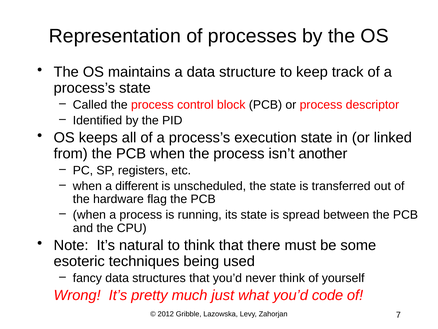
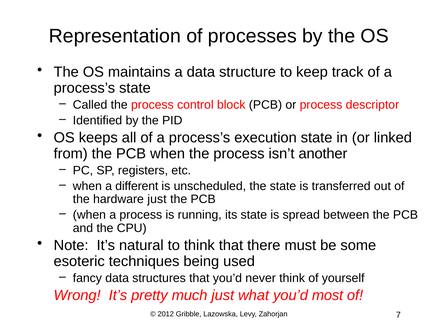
hardware flag: flag -> just
code: code -> most
